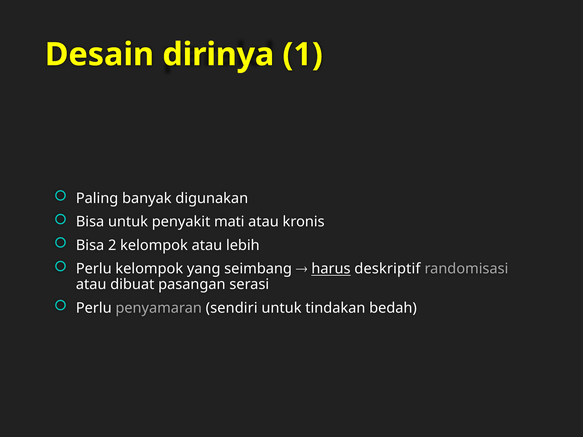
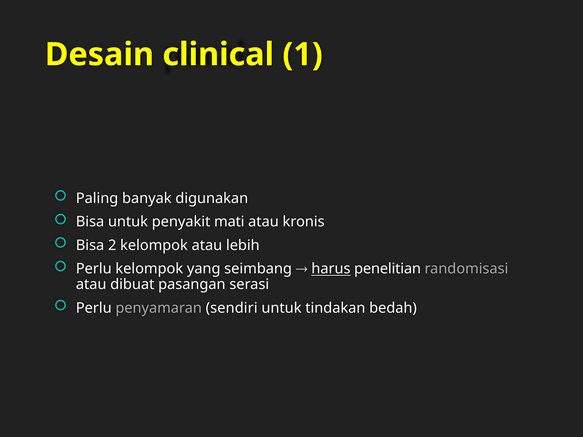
dirinya: dirinya -> clinical
deskriptif: deskriptif -> penelitian
